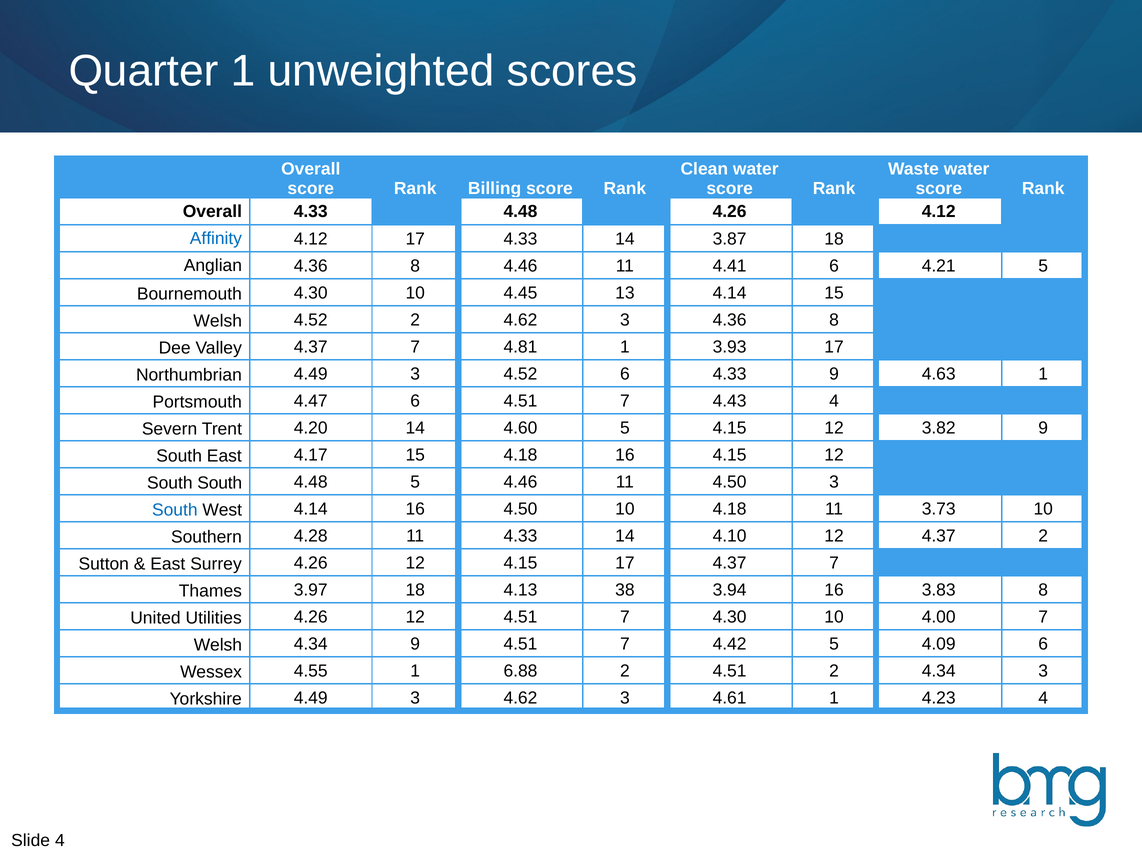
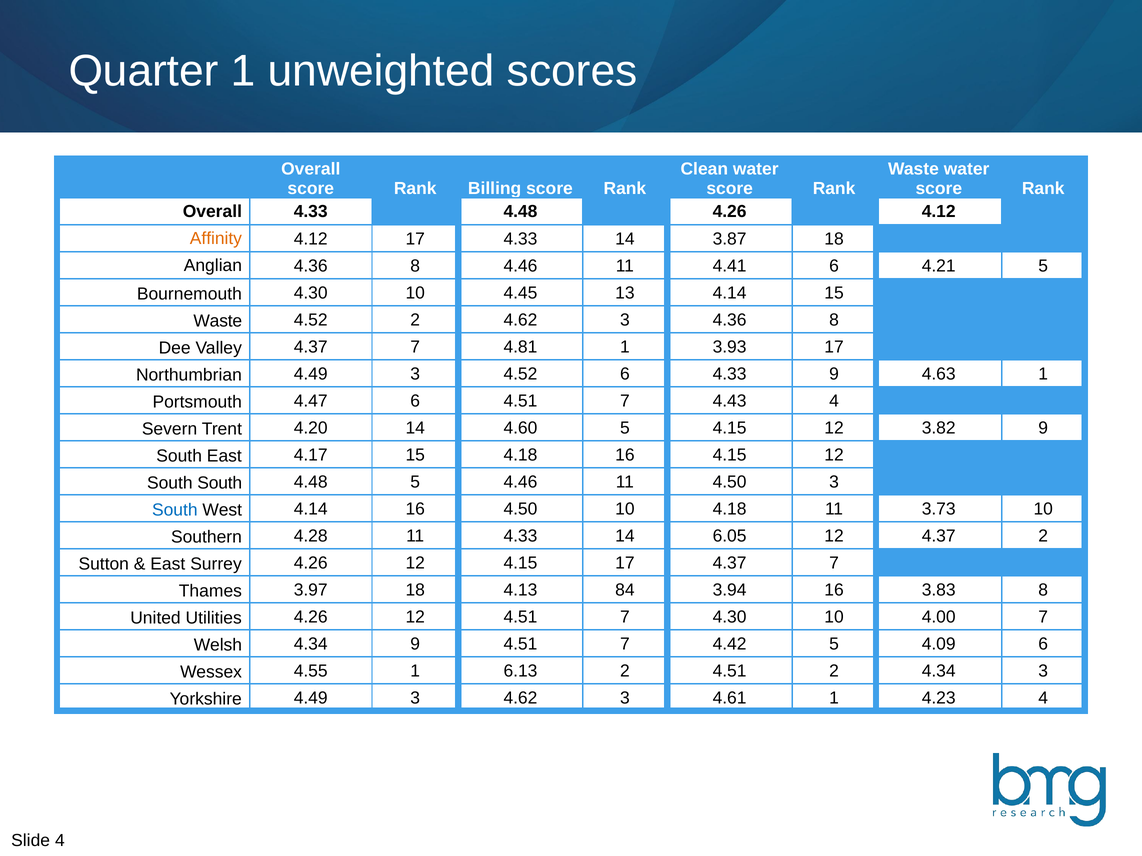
Affinity colour: blue -> orange
Welsh at (218, 321): Welsh -> Waste
4.10: 4.10 -> 6.05
38: 38 -> 84
6.88: 6.88 -> 6.13
